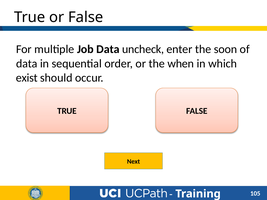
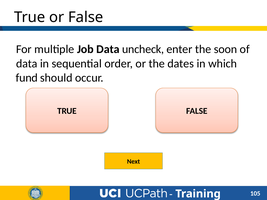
when: when -> dates
exist: exist -> fund
